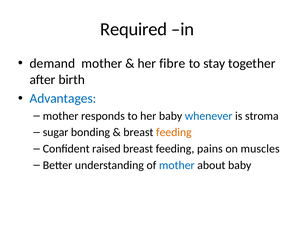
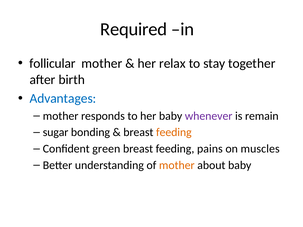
demand: demand -> follicular
fibre: fibre -> relax
whenever colour: blue -> purple
stroma: stroma -> remain
raised: raised -> green
mother at (177, 165) colour: blue -> orange
